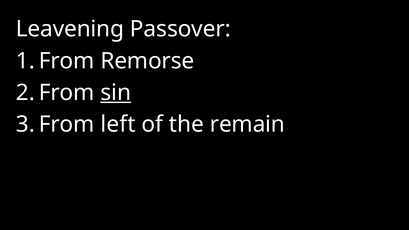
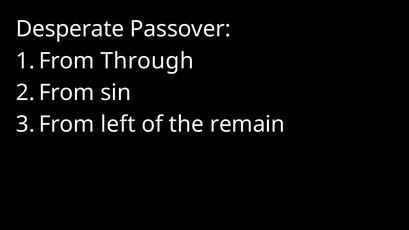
Leavening: Leavening -> Desperate
Remorse: Remorse -> Through
sin underline: present -> none
